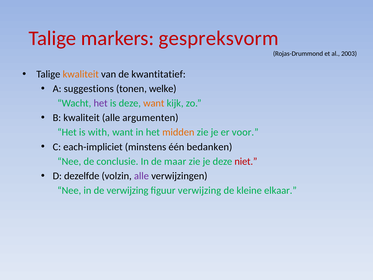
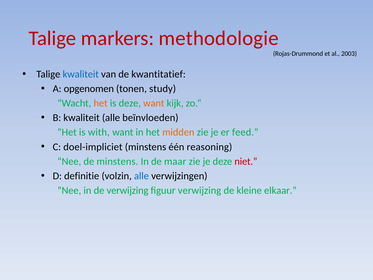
gespreksvorm: gespreksvorm -> methodologie
kwaliteit at (81, 74) colour: orange -> blue
suggestions: suggestions -> opgenomen
welke: welke -> study
het at (101, 103) colour: purple -> orange
argumenten: argumenten -> beïnvloeden
voor: voor -> feed
each-impliciet: each-impliciet -> doel-impliciet
bedanken: bedanken -> reasoning
de conclusie: conclusie -> minstens
dezelfde: dezelfde -> definitie
alle at (141, 176) colour: purple -> blue
